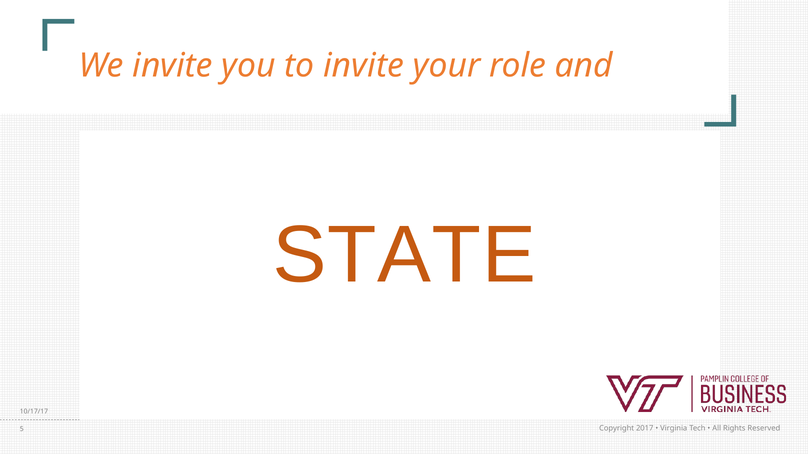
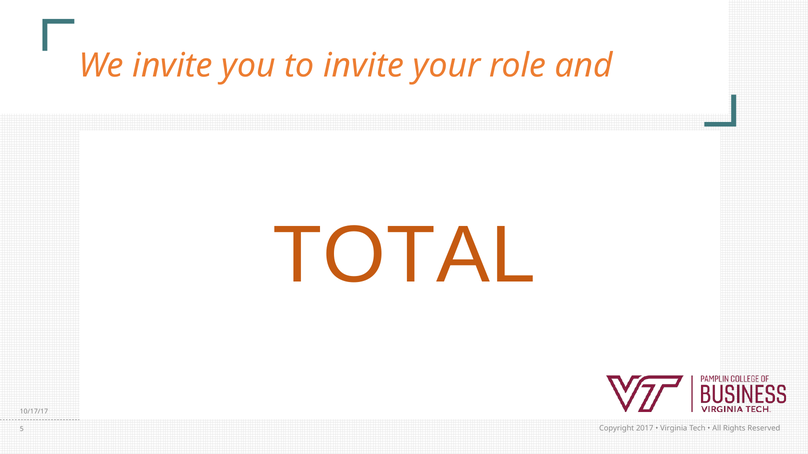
STATE: STATE -> TOTAL
